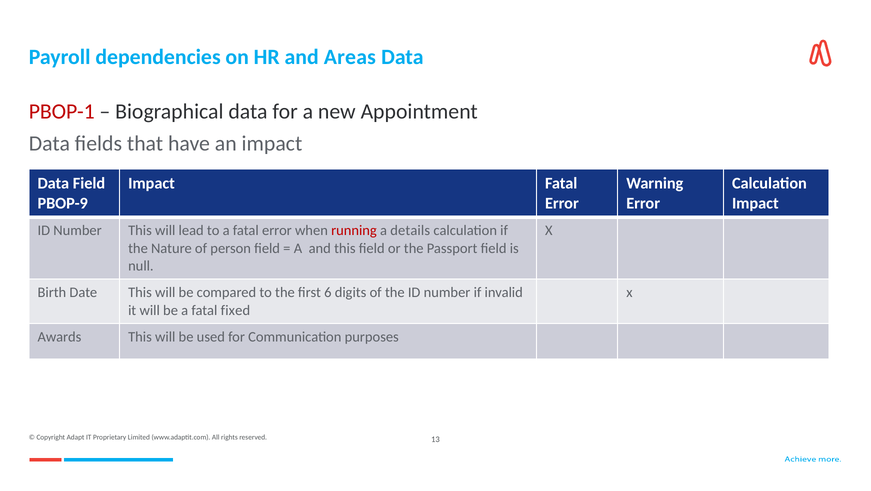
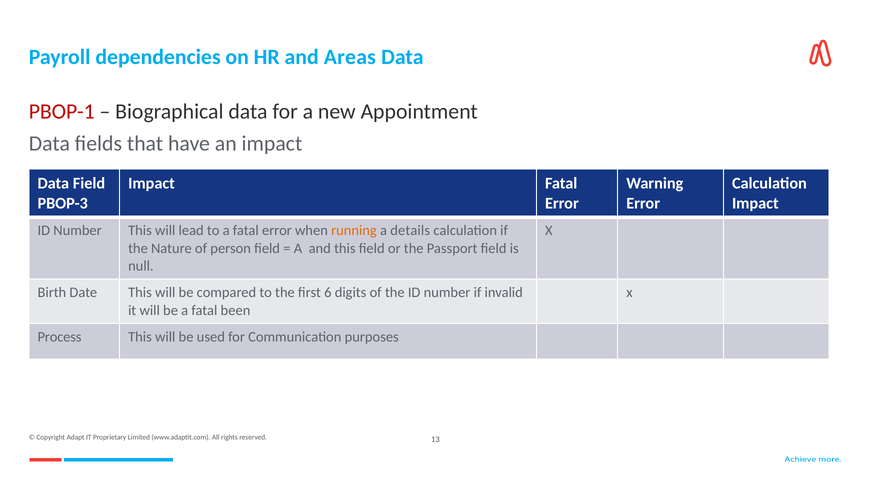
PBOP-9: PBOP-9 -> PBOP-3
running colour: red -> orange
fixed: fixed -> been
Awards: Awards -> Process
